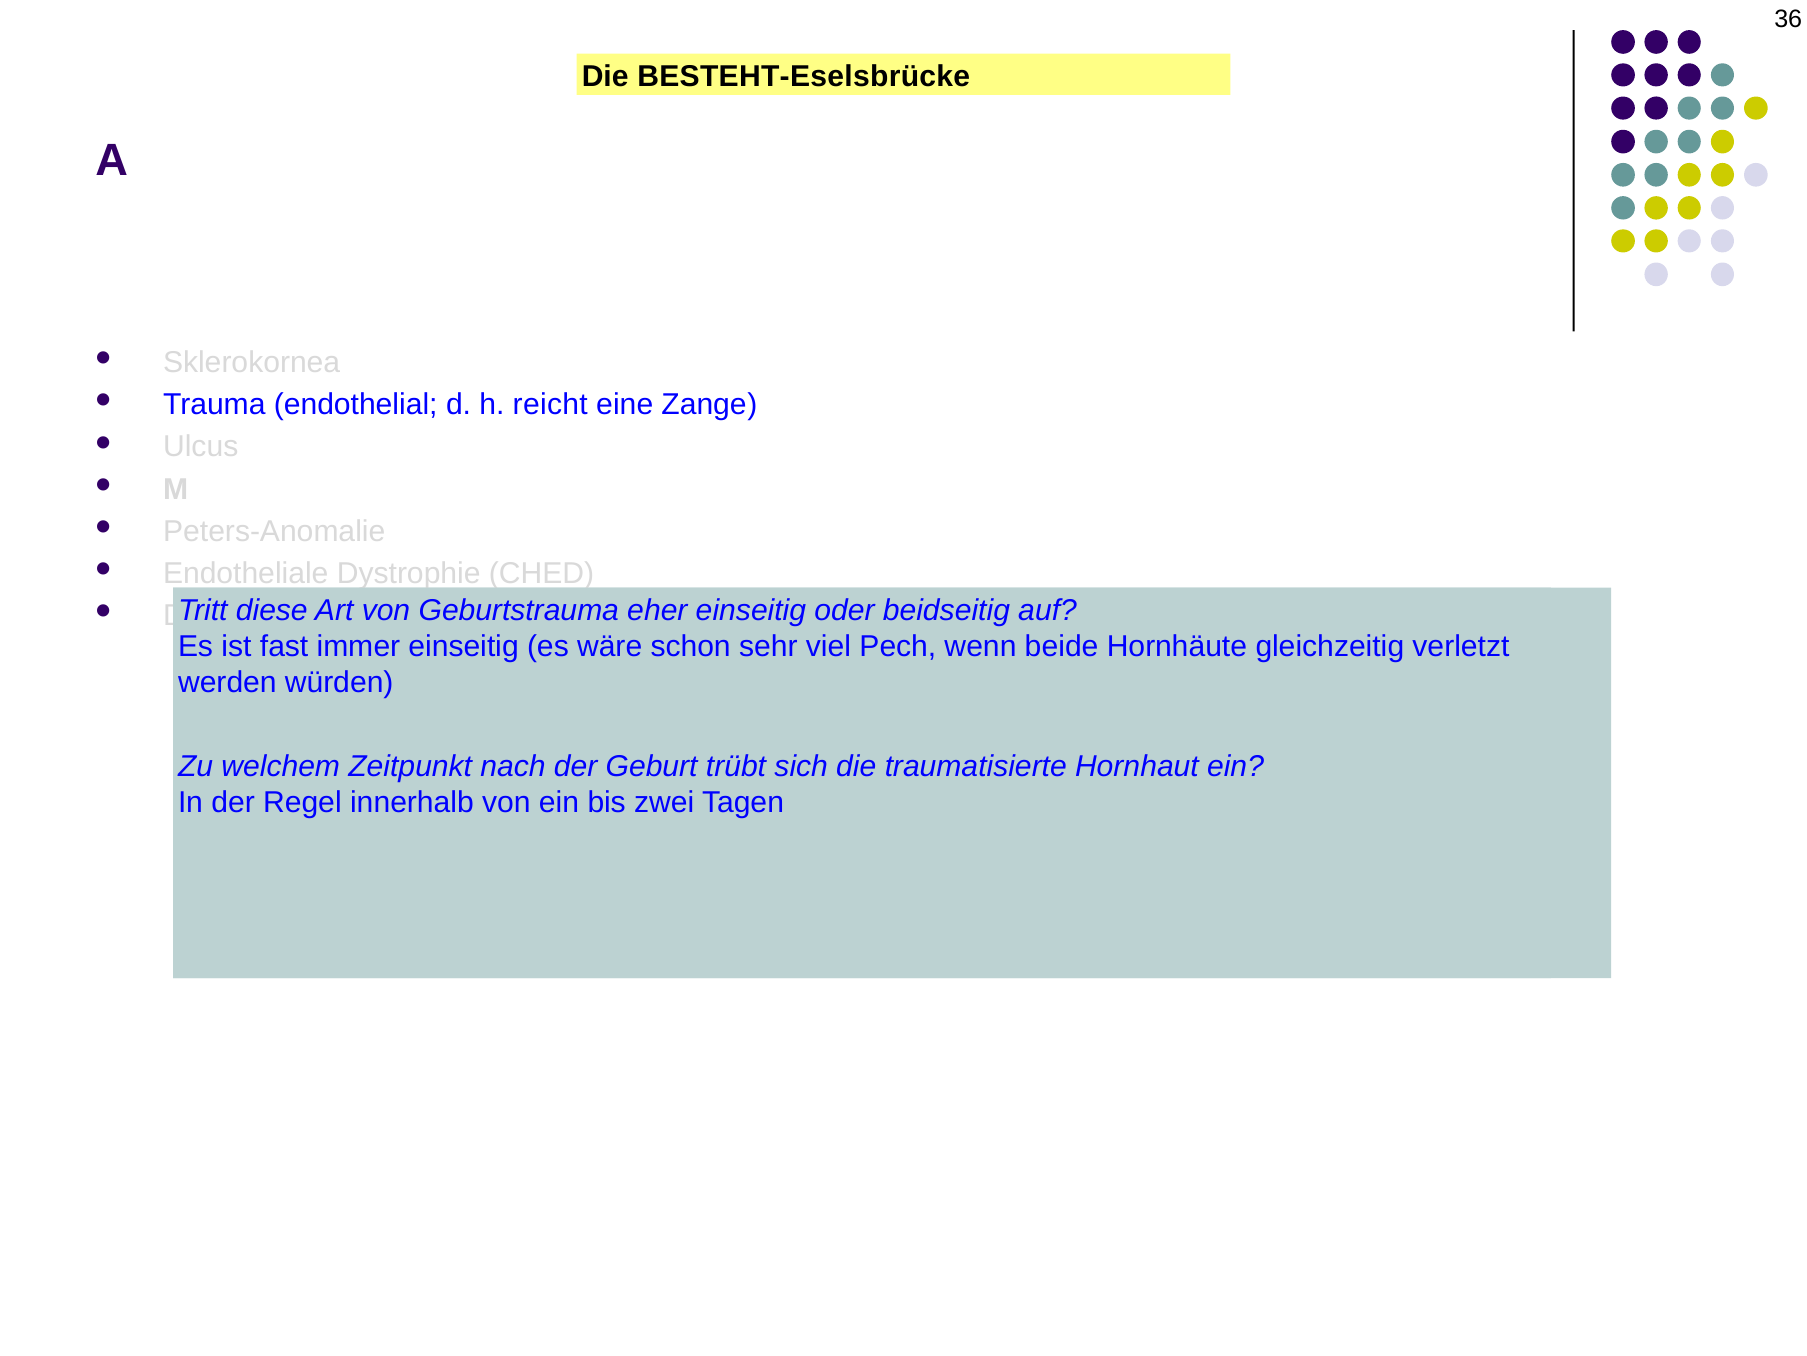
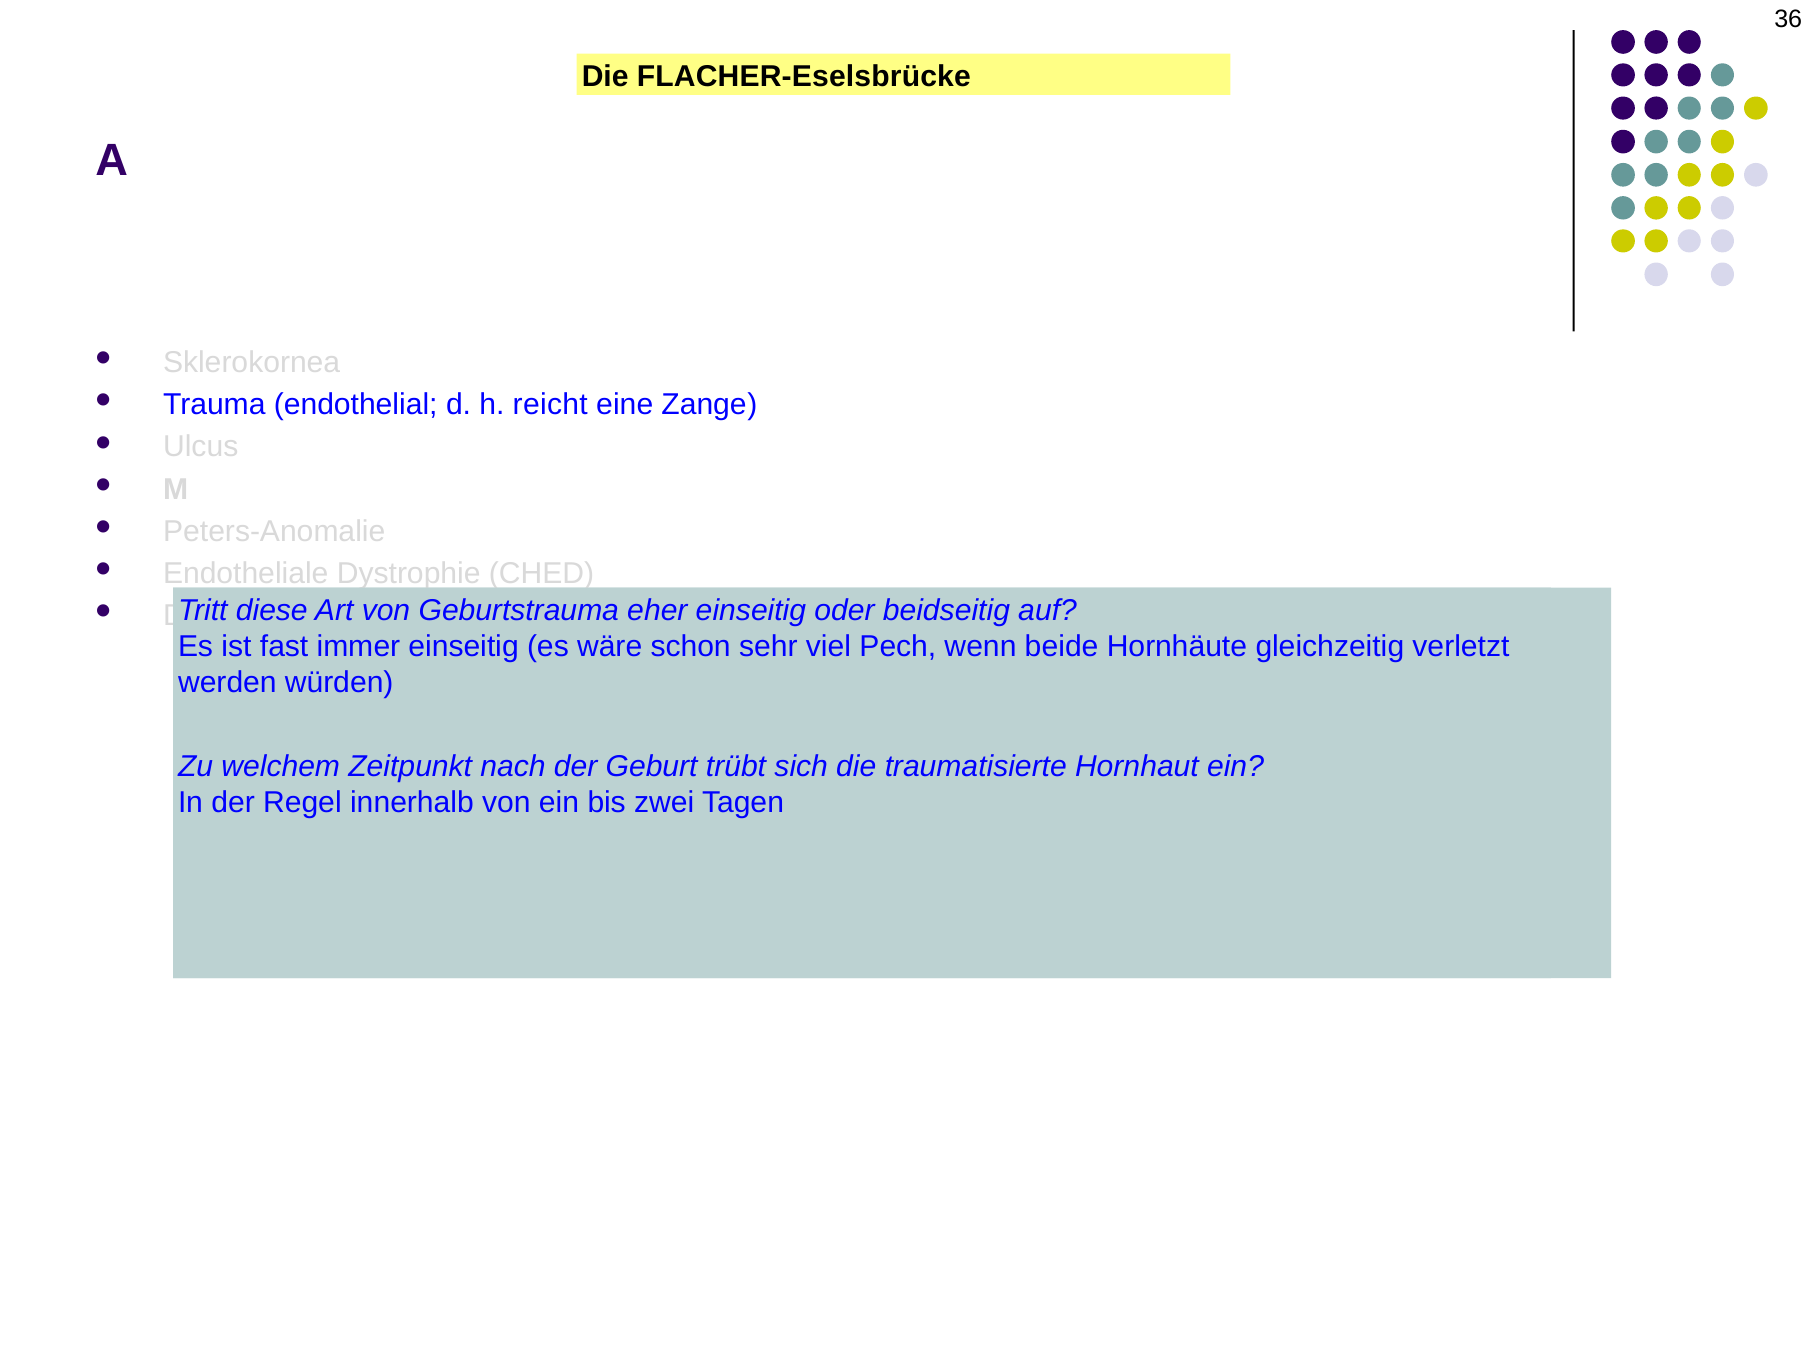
BESTEHT-Eselsbrücke: BESTEHT-Eselsbrücke -> FLACHER-Eselsbrücke
